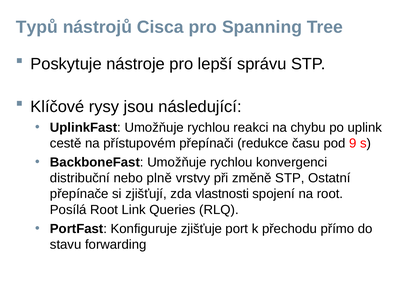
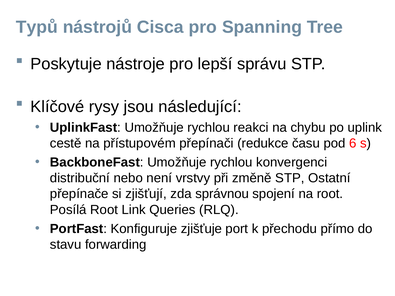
9: 9 -> 6
plně: plně -> není
vlastnosti: vlastnosti -> správnou
